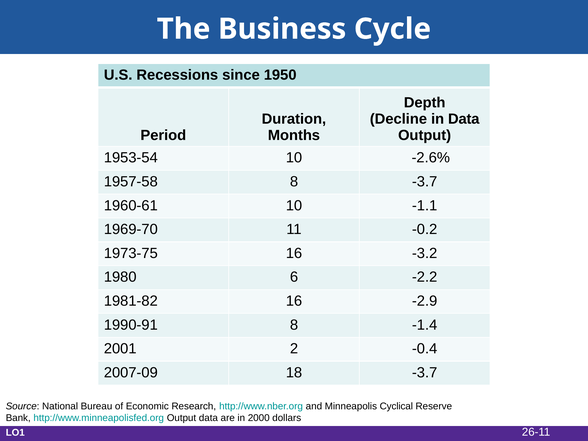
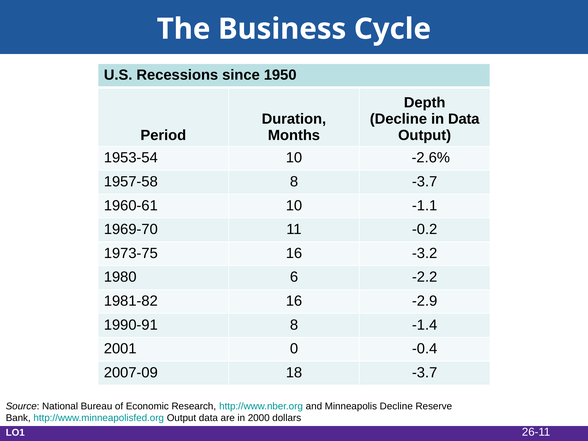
2: 2 -> 0
Minneapolis Cyclical: Cyclical -> Decline
